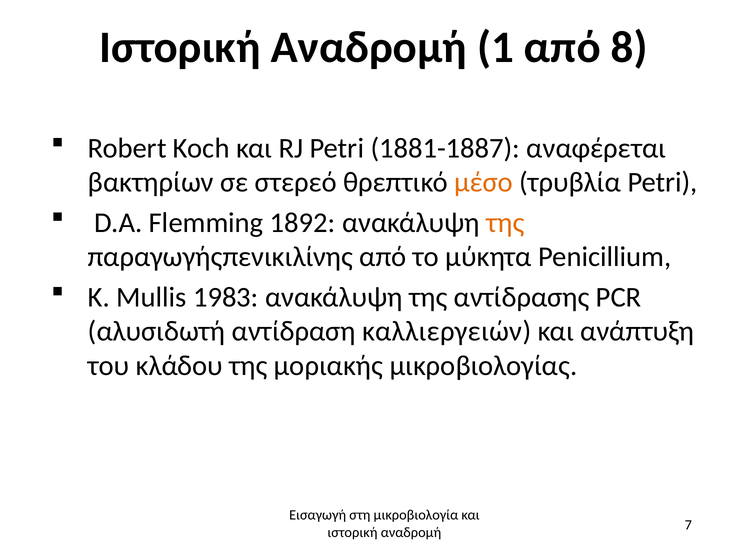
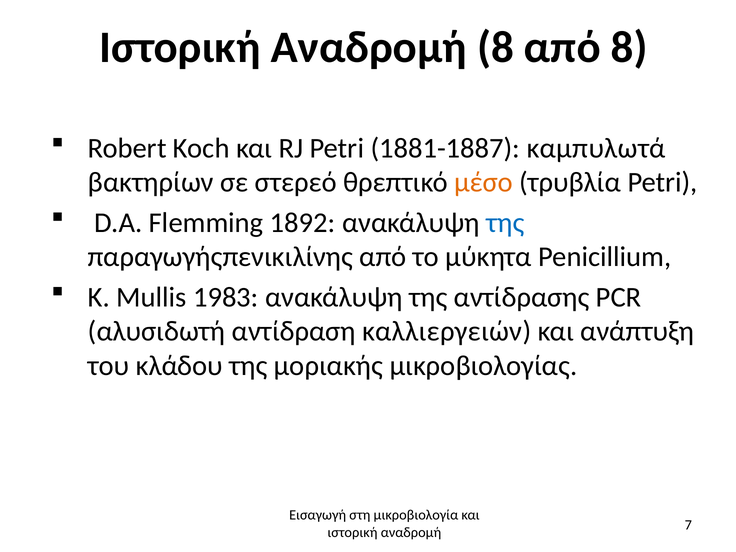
Αναδρομή 1: 1 -> 8
αναφέρεται: αναφέρεται -> καμπυλωτά
της at (505, 223) colour: orange -> blue
